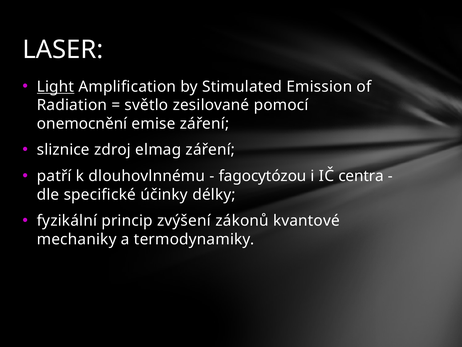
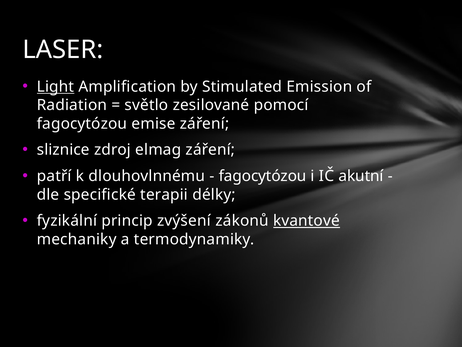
onemocnění at (82, 124): onemocnění -> fagocytózou
centra: centra -> akutní
účinky: účinky -> terapii
kvantové underline: none -> present
